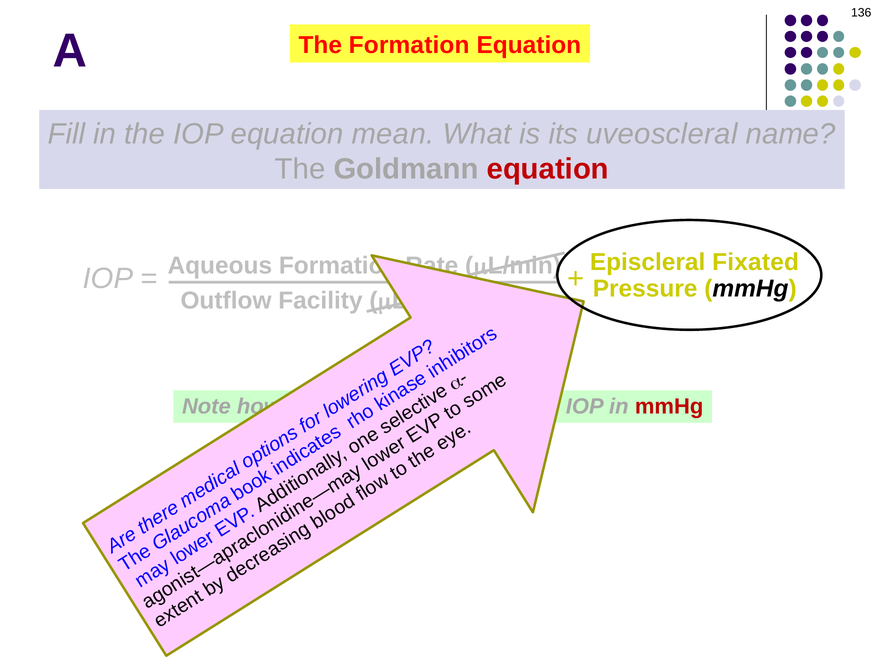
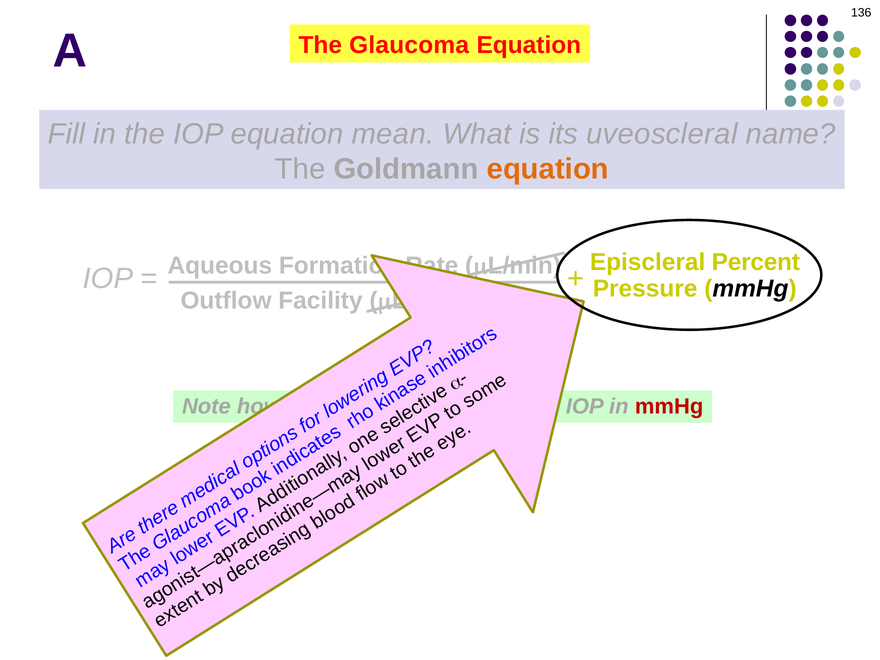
The Formation: Formation -> Glaucoma
equation at (548, 169) colour: red -> orange
Fixated: Fixated -> Percent
